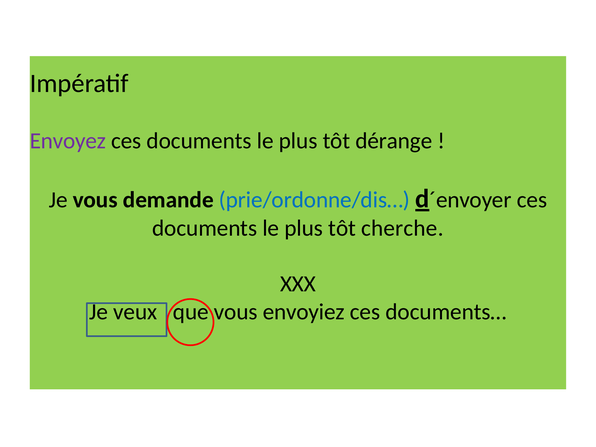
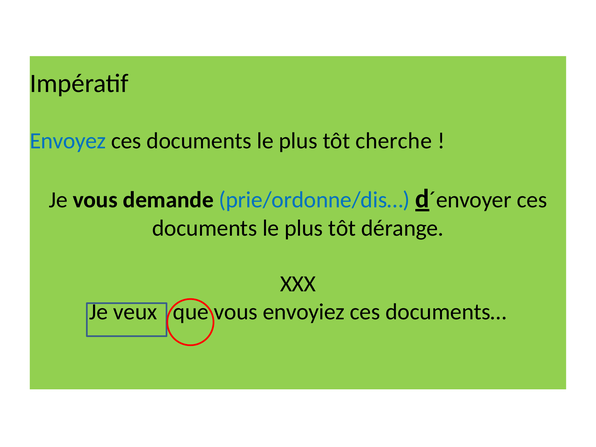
Envoyez colour: purple -> blue
dérange: dérange -> cherche
cherche: cherche -> dérange
